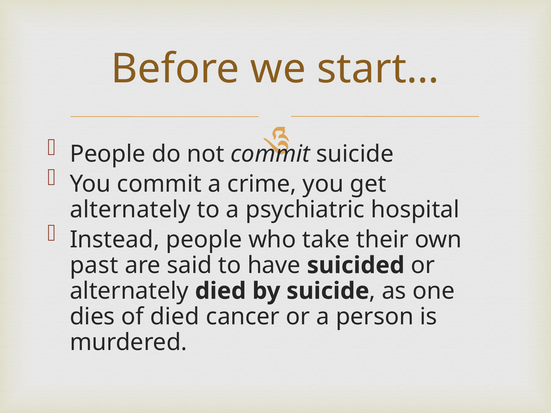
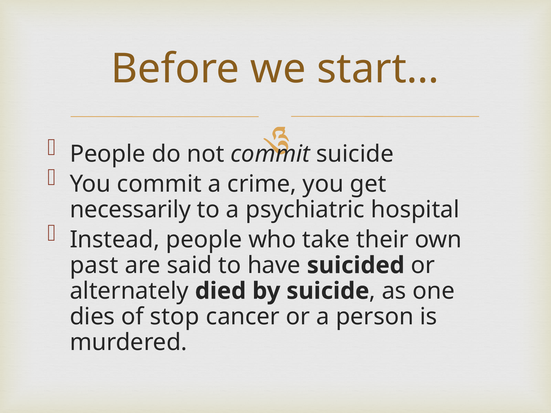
alternately at (130, 210): alternately -> necessarily
of died: died -> stop
